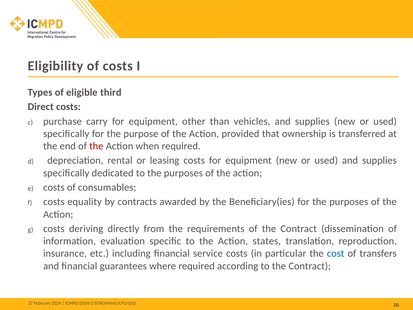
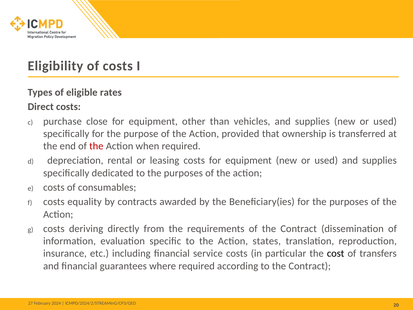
third: third -> rates
carry: carry -> close
cost colour: blue -> black
